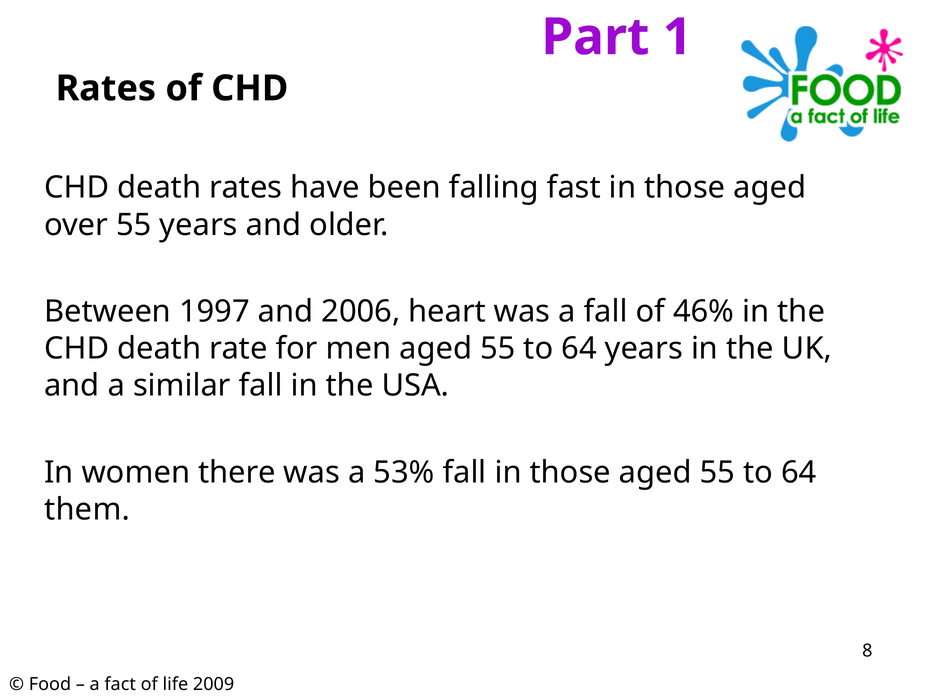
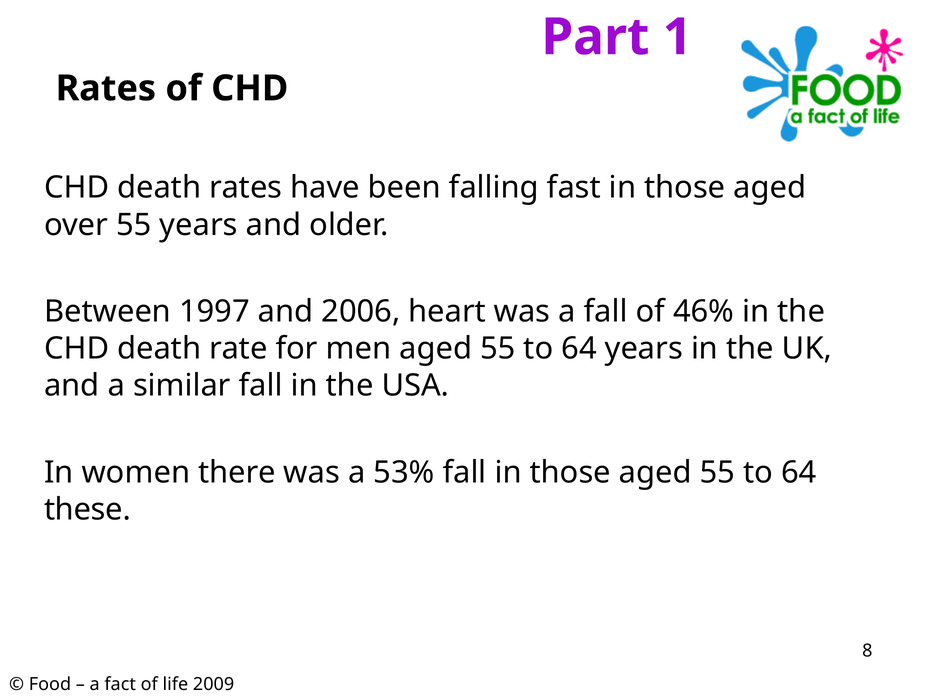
them: them -> these
